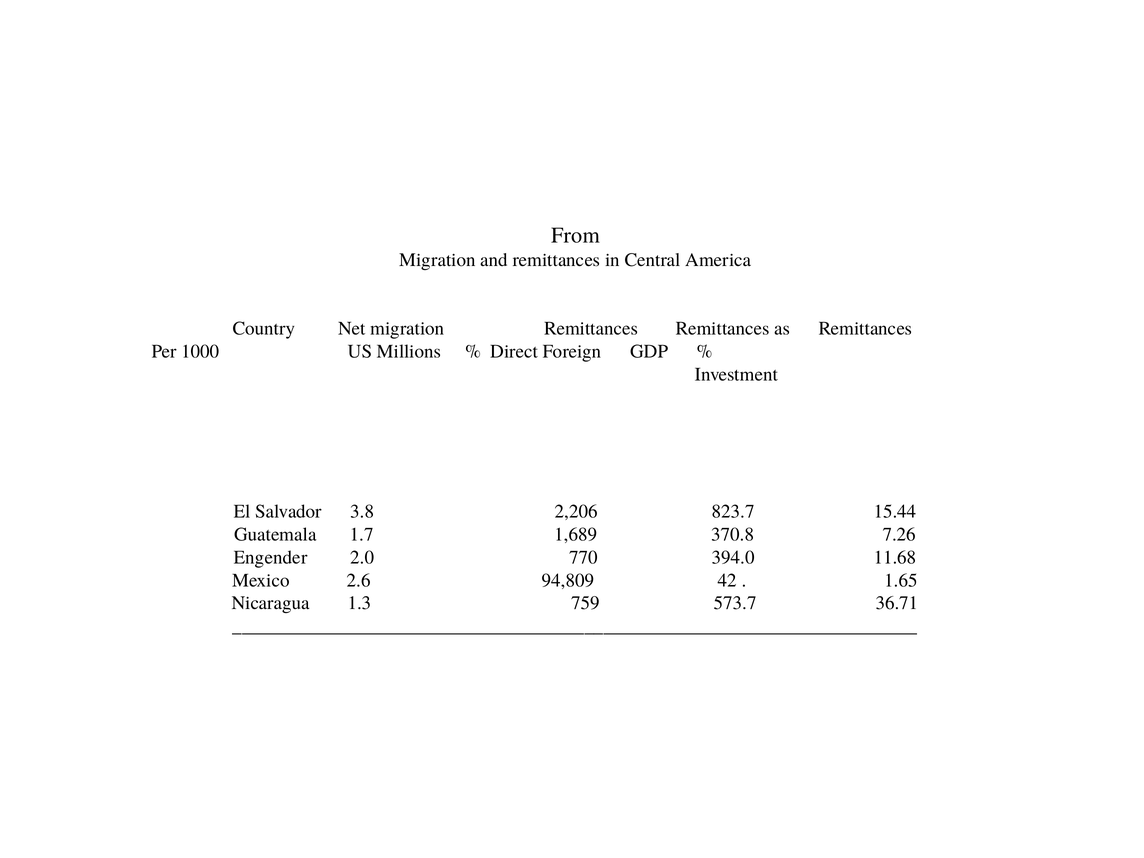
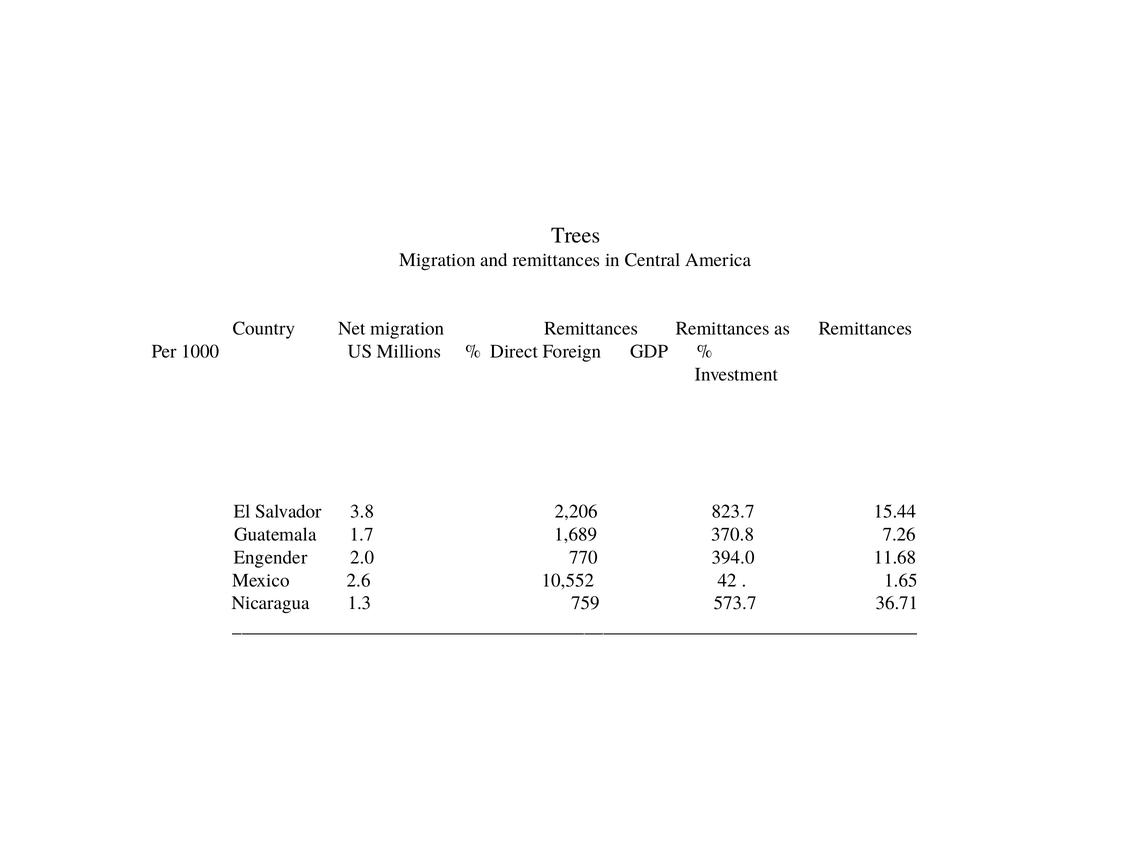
From: From -> Trees
94,809: 94,809 -> 10,552
